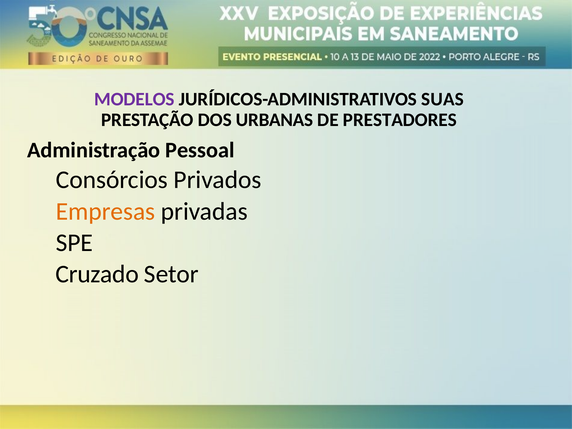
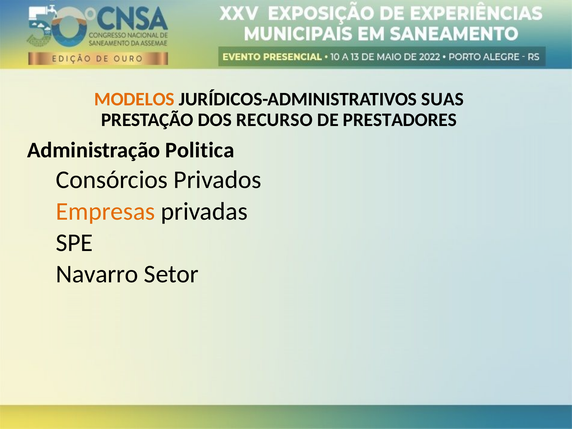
MODELOS colour: purple -> orange
URBANAS: URBANAS -> RECURSO
Pessoal: Pessoal -> Politica
Cruzado: Cruzado -> Navarro
